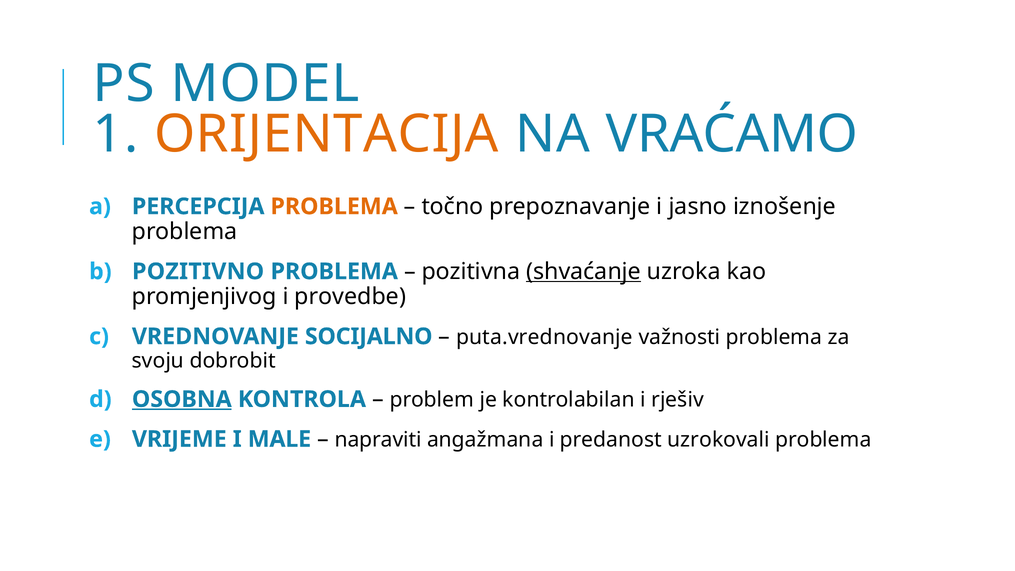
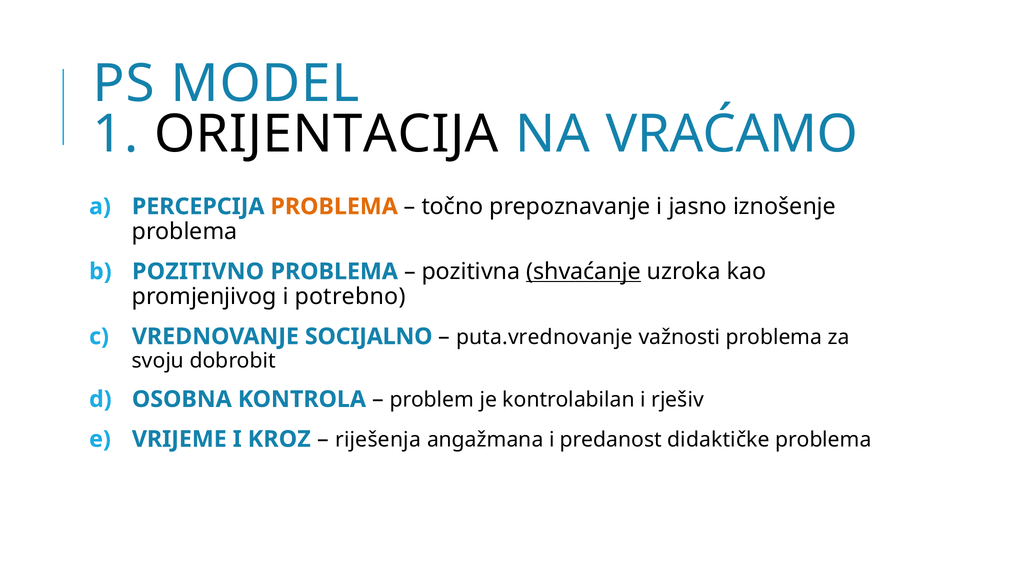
ORIJENTACIJA colour: orange -> black
provedbe: provedbe -> potrebno
OSOBNA underline: present -> none
MALE: MALE -> KROZ
napraviti: napraviti -> riješenja
uzrokovali: uzrokovali -> didaktičke
